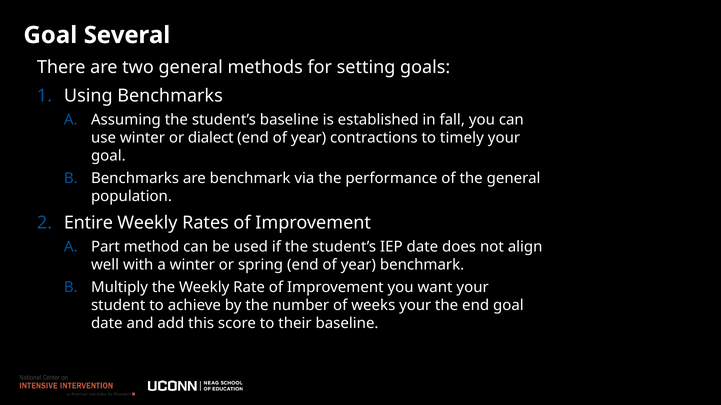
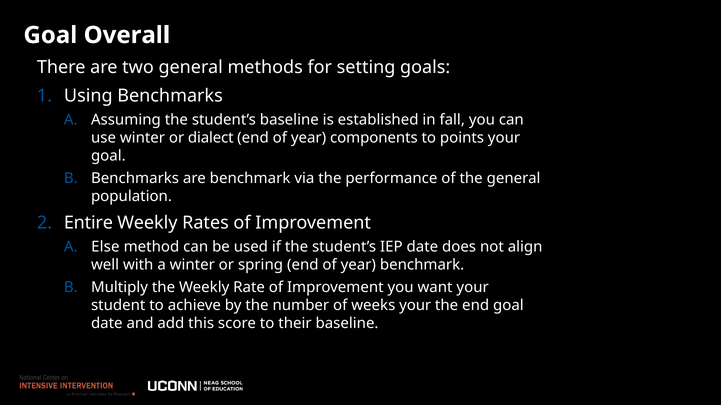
Several: Several -> Overall
contractions: contractions -> components
timely: timely -> points
Part: Part -> Else
